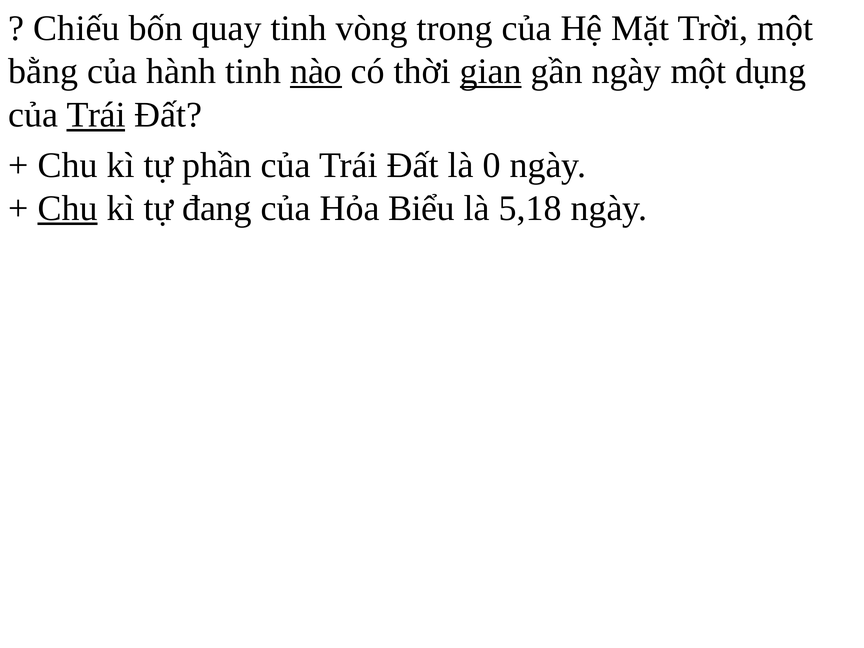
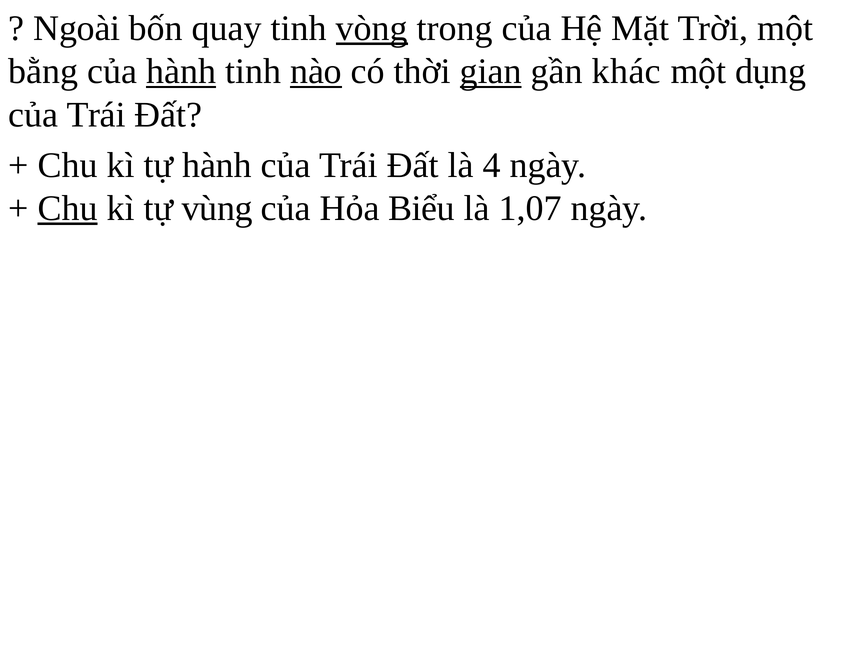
Chiếu: Chiếu -> Ngoài
vòng underline: none -> present
hành at (181, 72) underline: none -> present
gần ngày: ngày -> khác
Trái at (96, 115) underline: present -> none
tự phần: phần -> hành
0: 0 -> 4
đang: đang -> vùng
5,18: 5,18 -> 1,07
